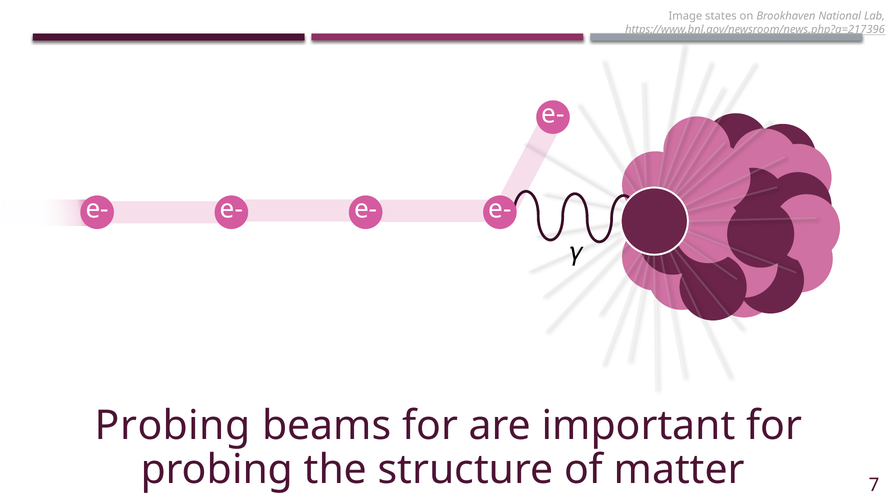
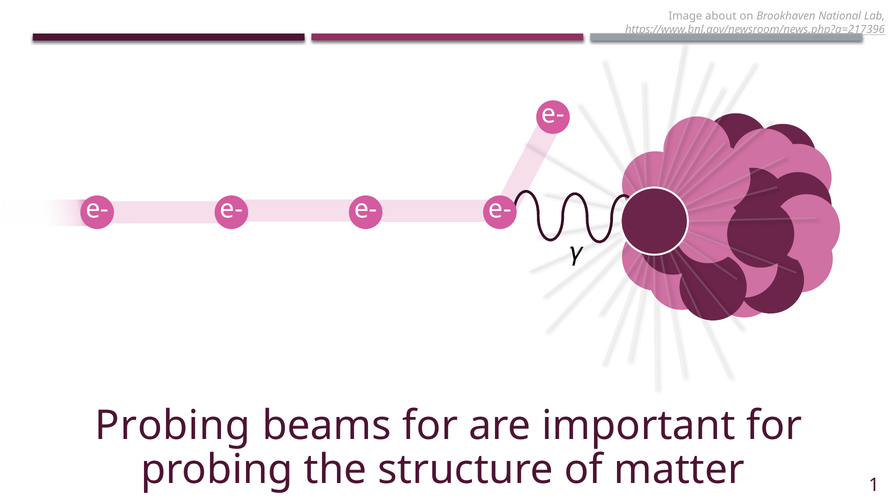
states: states -> about
7: 7 -> 1
